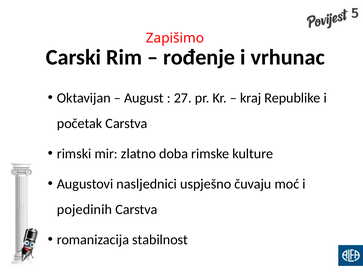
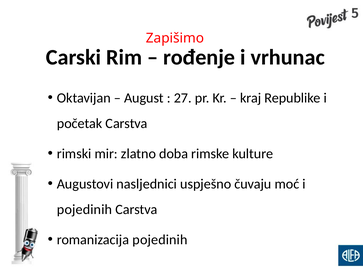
romanizacija stabilnost: stabilnost -> pojedinih
